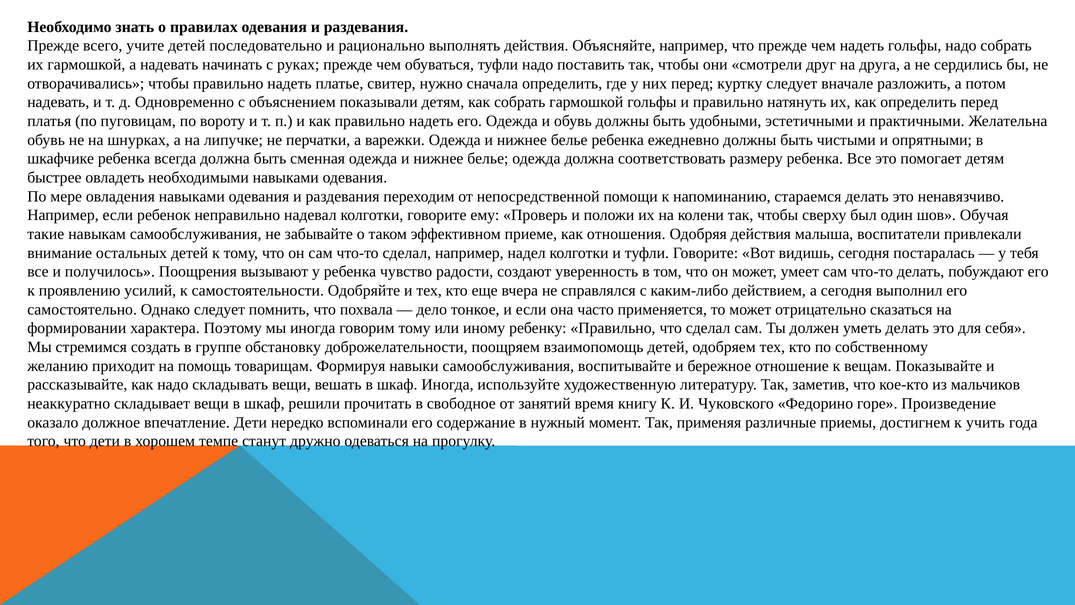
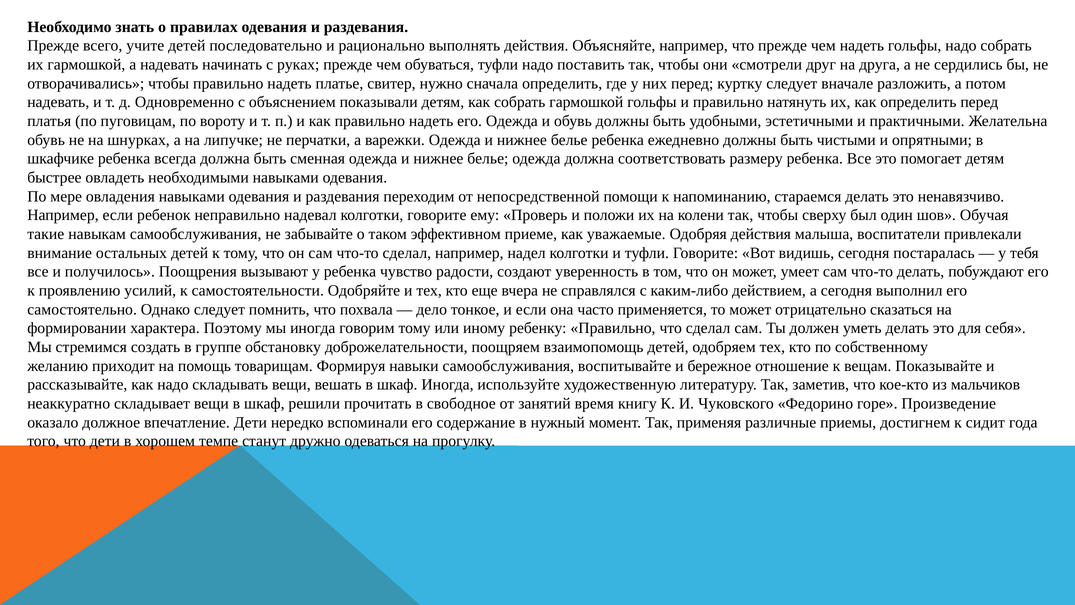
отношения: отношения -> уважаемые
учить: учить -> сидит
